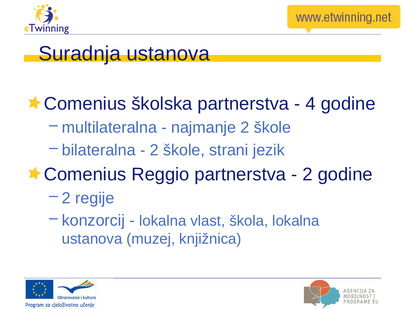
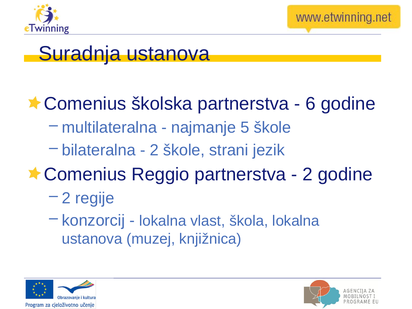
4: 4 -> 6
najmanje 2: 2 -> 5
